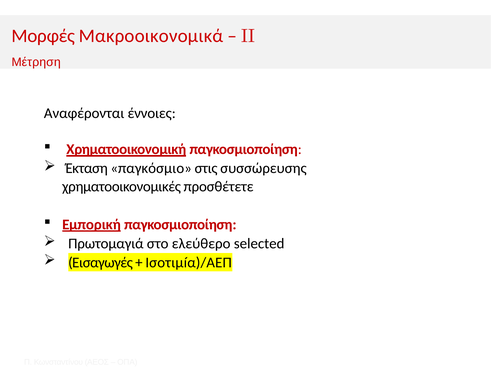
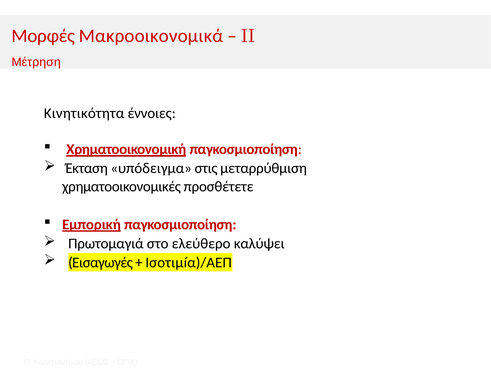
Αναφέρονται: Αναφέρονται -> Κινητικότητα
παγκόσμιο: παγκόσμιο -> υπóδειγµα
συσσώρευσης: συσσώρευσης -> μεταρρύθμιση
selected: selected -> καλύψει
